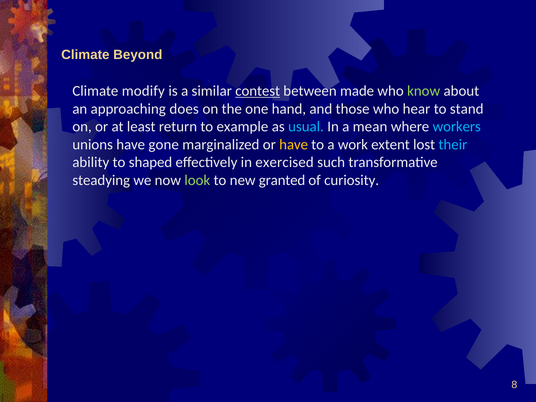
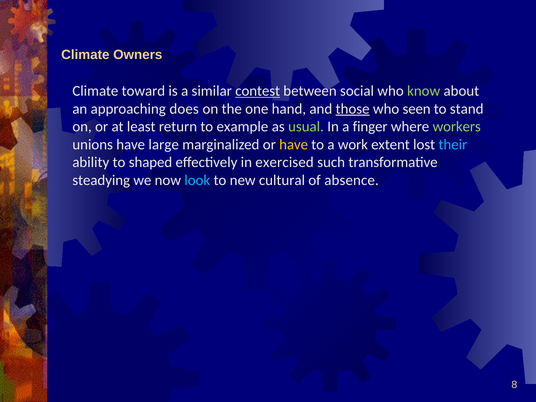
Beyond: Beyond -> Owners
modify: modify -> toward
made: made -> social
those underline: none -> present
hear: hear -> seen
usual colour: light blue -> light green
mean: mean -> finger
workers colour: light blue -> light green
gone: gone -> large
look colour: light green -> light blue
granted: granted -> cultural
curiosity: curiosity -> absence
